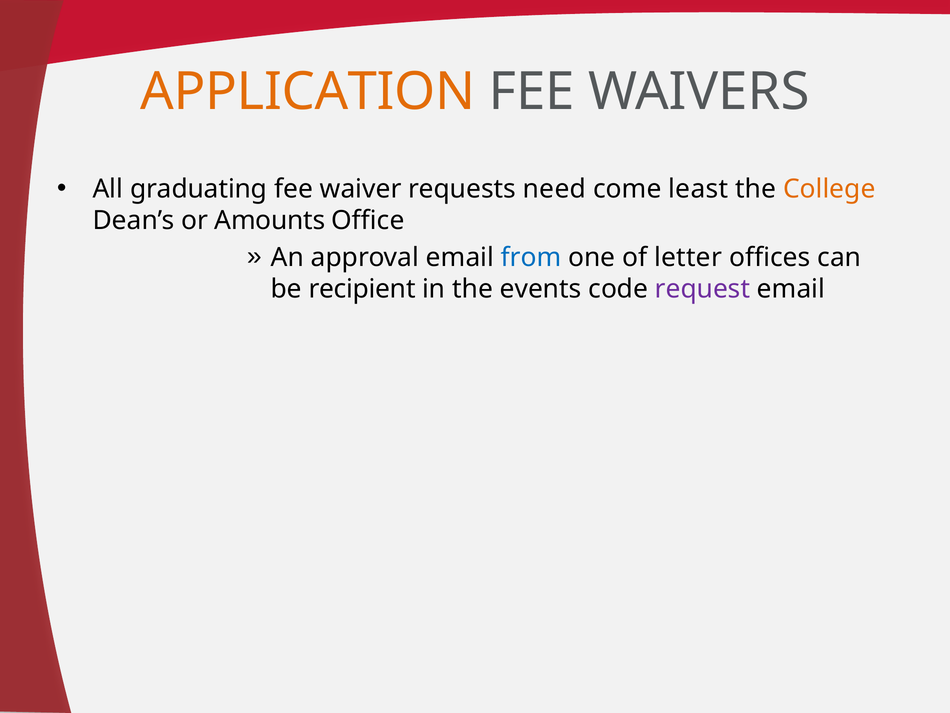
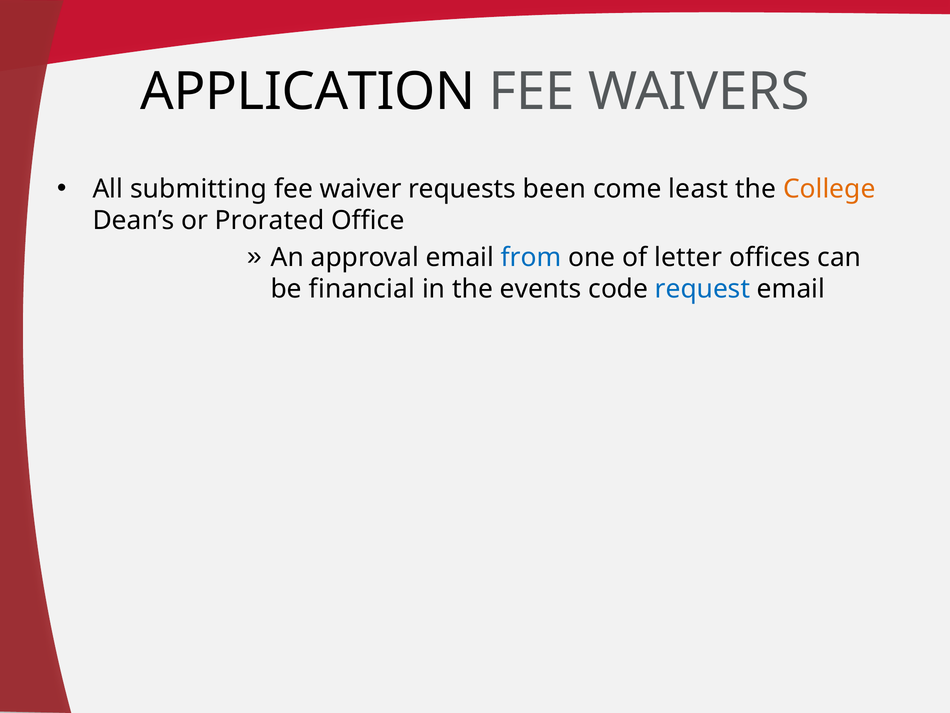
APPLICATION colour: orange -> black
graduating: graduating -> submitting
need: need -> been
Amounts: Amounts -> Prorated
recipient: recipient -> financial
request colour: purple -> blue
